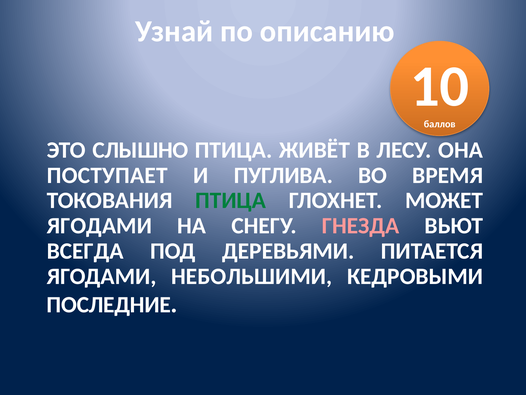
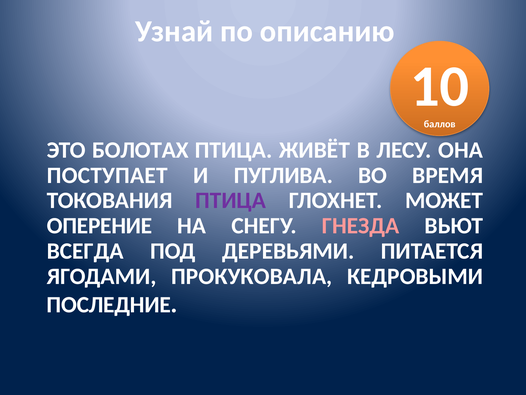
СЛЫШНО: СЛЫШНО -> БОЛОТАХ
ПТИЦА at (231, 200) colour: green -> purple
ЯГОДАМИ at (99, 226): ЯГОДАМИ -> ОПЕРЕНИЕ
НЕБОЛЬШИМИ: НЕБОЛЬШИМИ -> ПРОКУКОВАЛА
